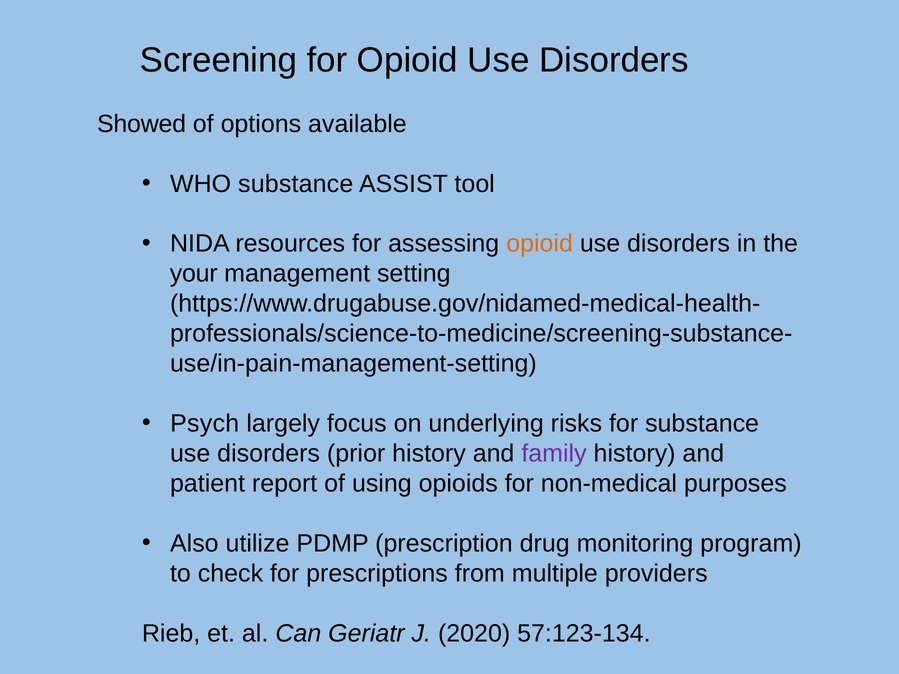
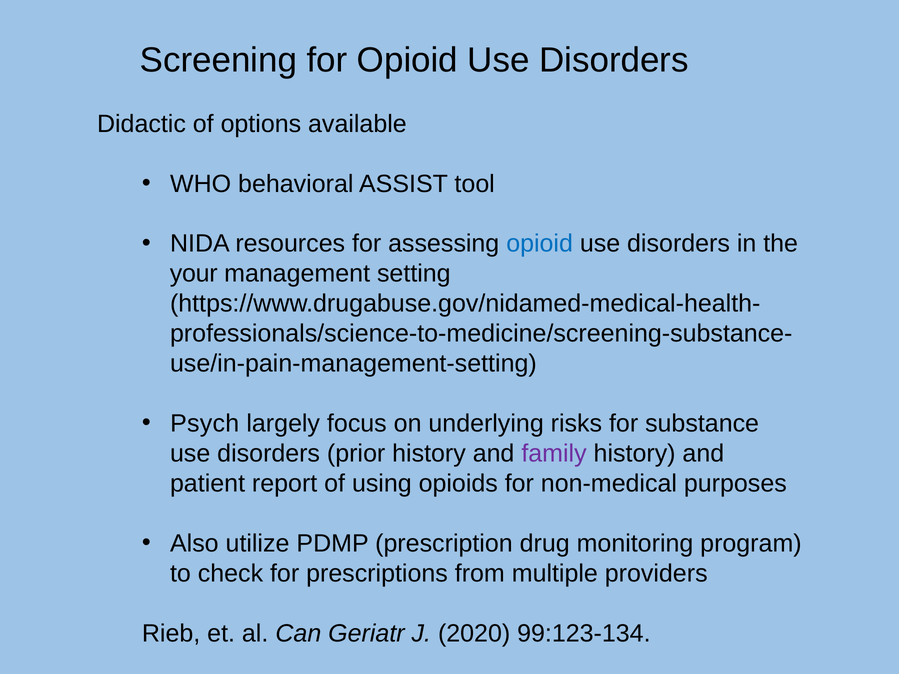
Showed: Showed -> Didactic
WHO substance: substance -> behavioral
opioid at (540, 244) colour: orange -> blue
57:123-134: 57:123-134 -> 99:123-134
